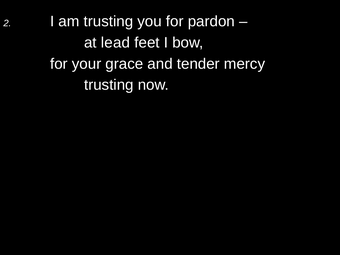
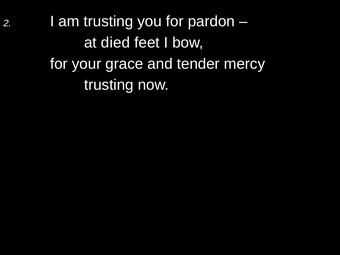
lead: lead -> died
